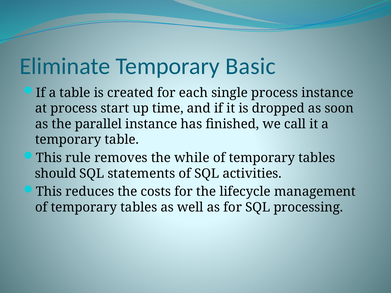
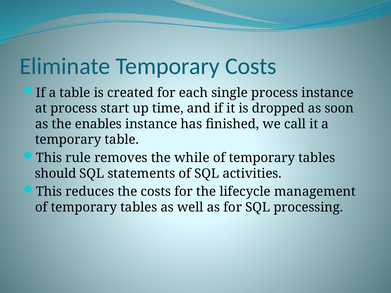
Temporary Basic: Basic -> Costs
parallel: parallel -> enables
